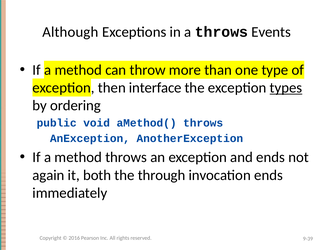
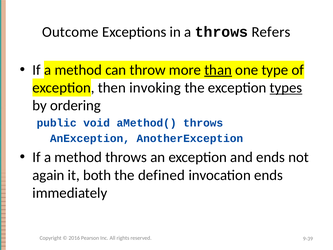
Although: Although -> Outcome
Events: Events -> Refers
than underline: none -> present
interface: interface -> invoking
through: through -> defined
